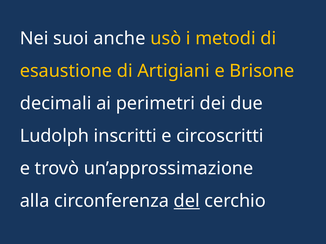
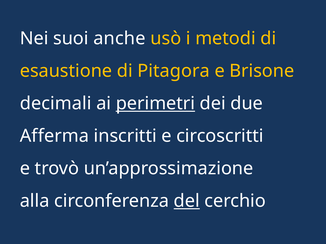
Artigiani: Artigiani -> Pitagora
perimetri underline: none -> present
Ludolph: Ludolph -> Afferma
